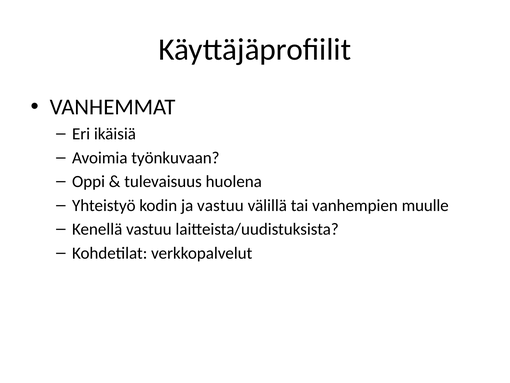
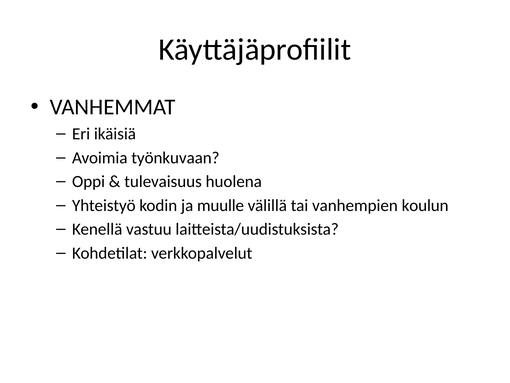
ja vastuu: vastuu -> muulle
muulle: muulle -> koulun
